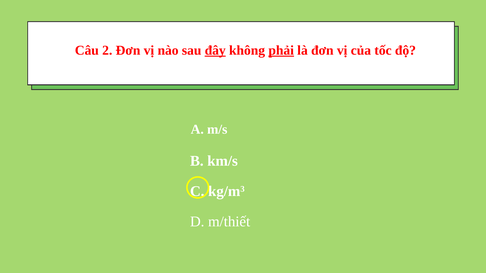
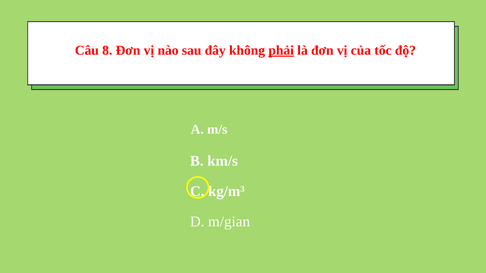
2: 2 -> 8
đây underline: present -> none
m/thiết: m/thiết -> m/gian
